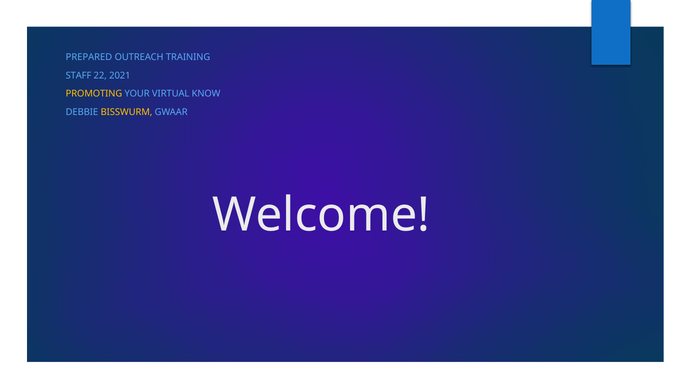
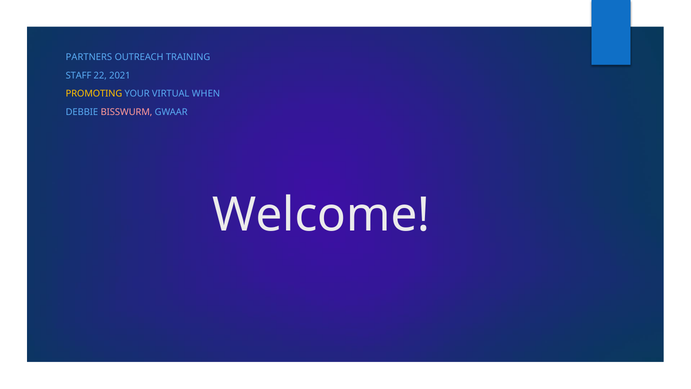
PREPARED: PREPARED -> PARTNERS
KNOW: KNOW -> WHEN
BISSWURM colour: yellow -> pink
